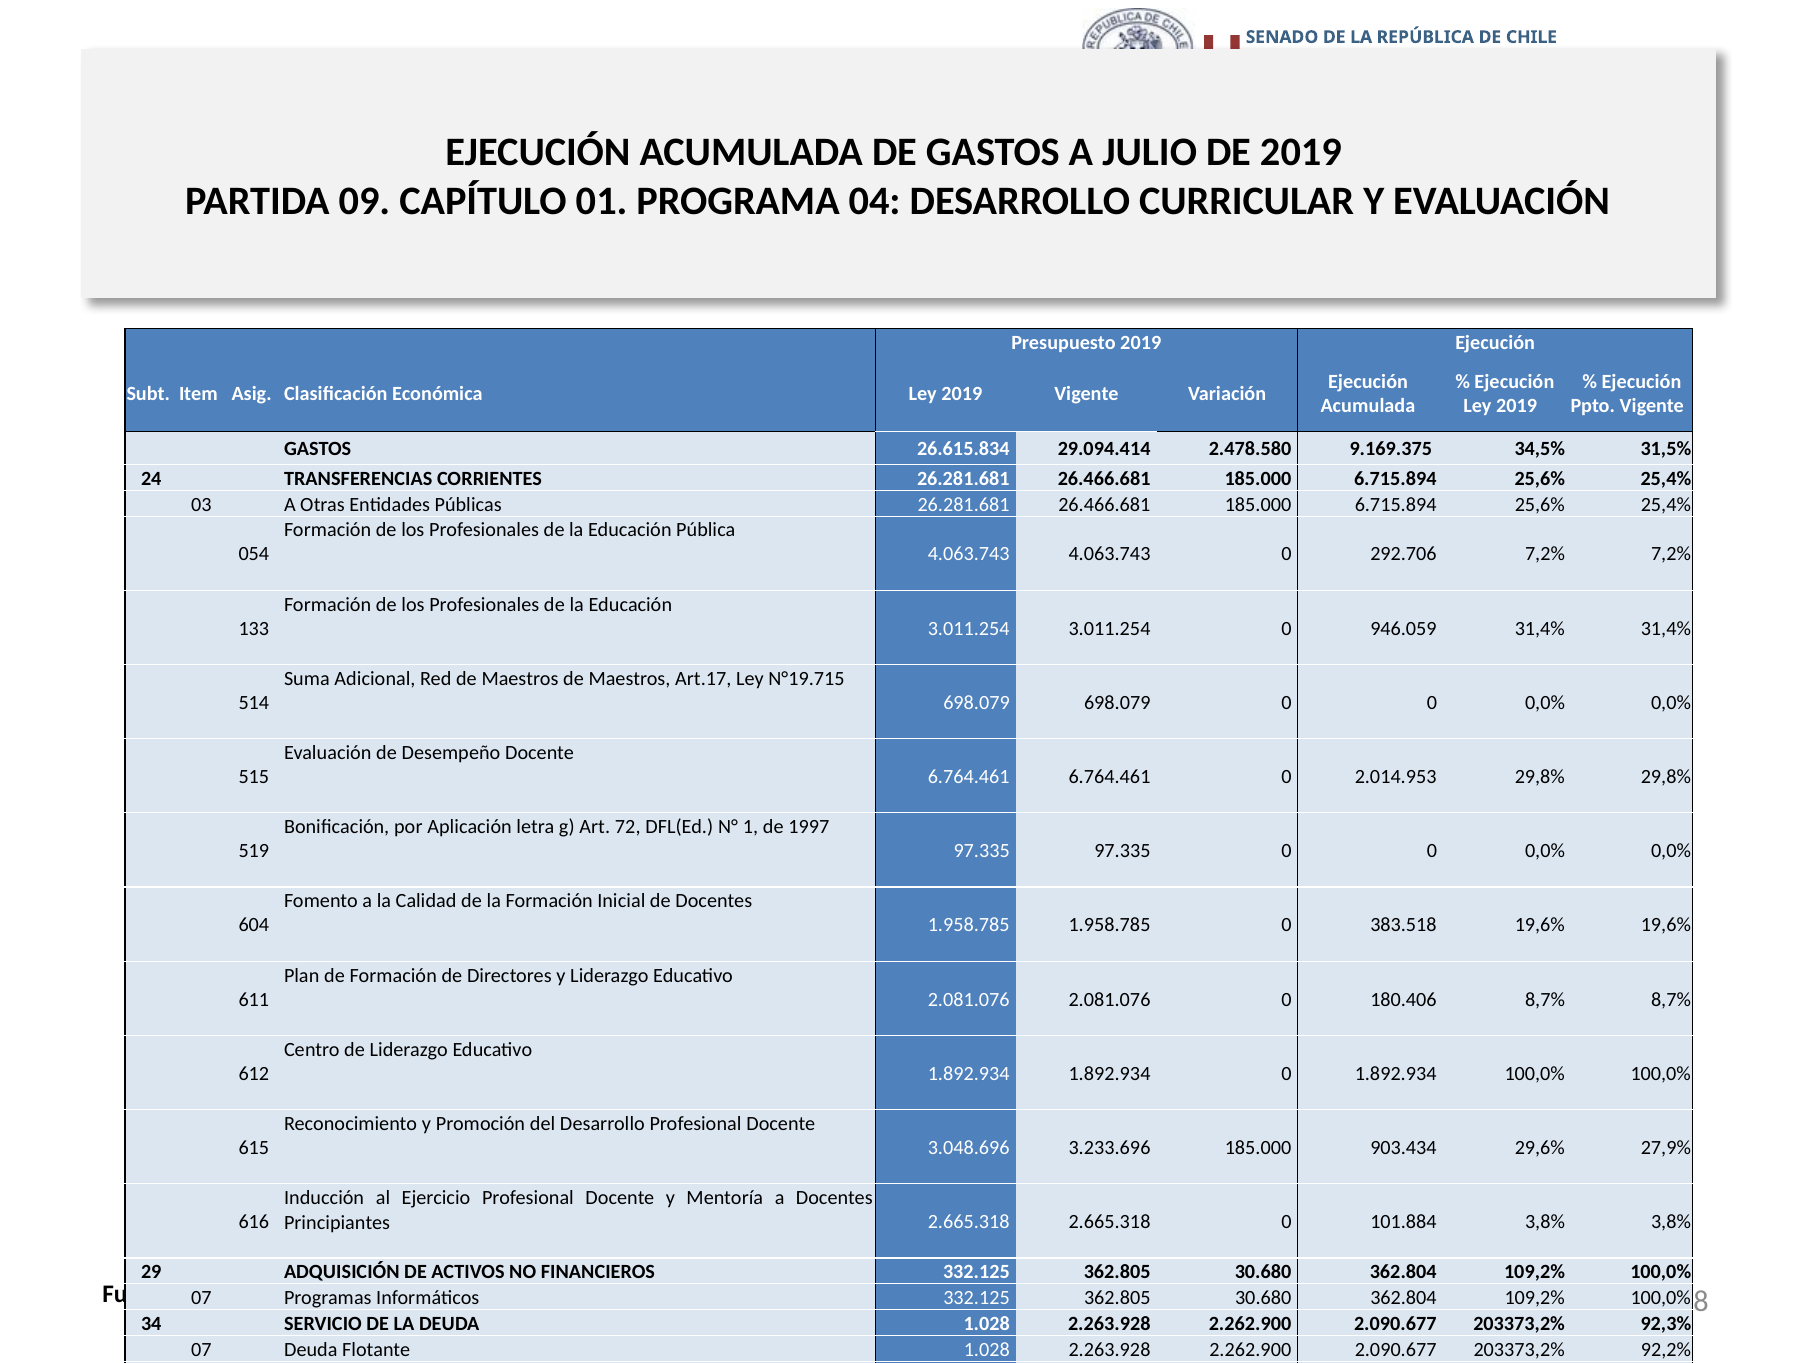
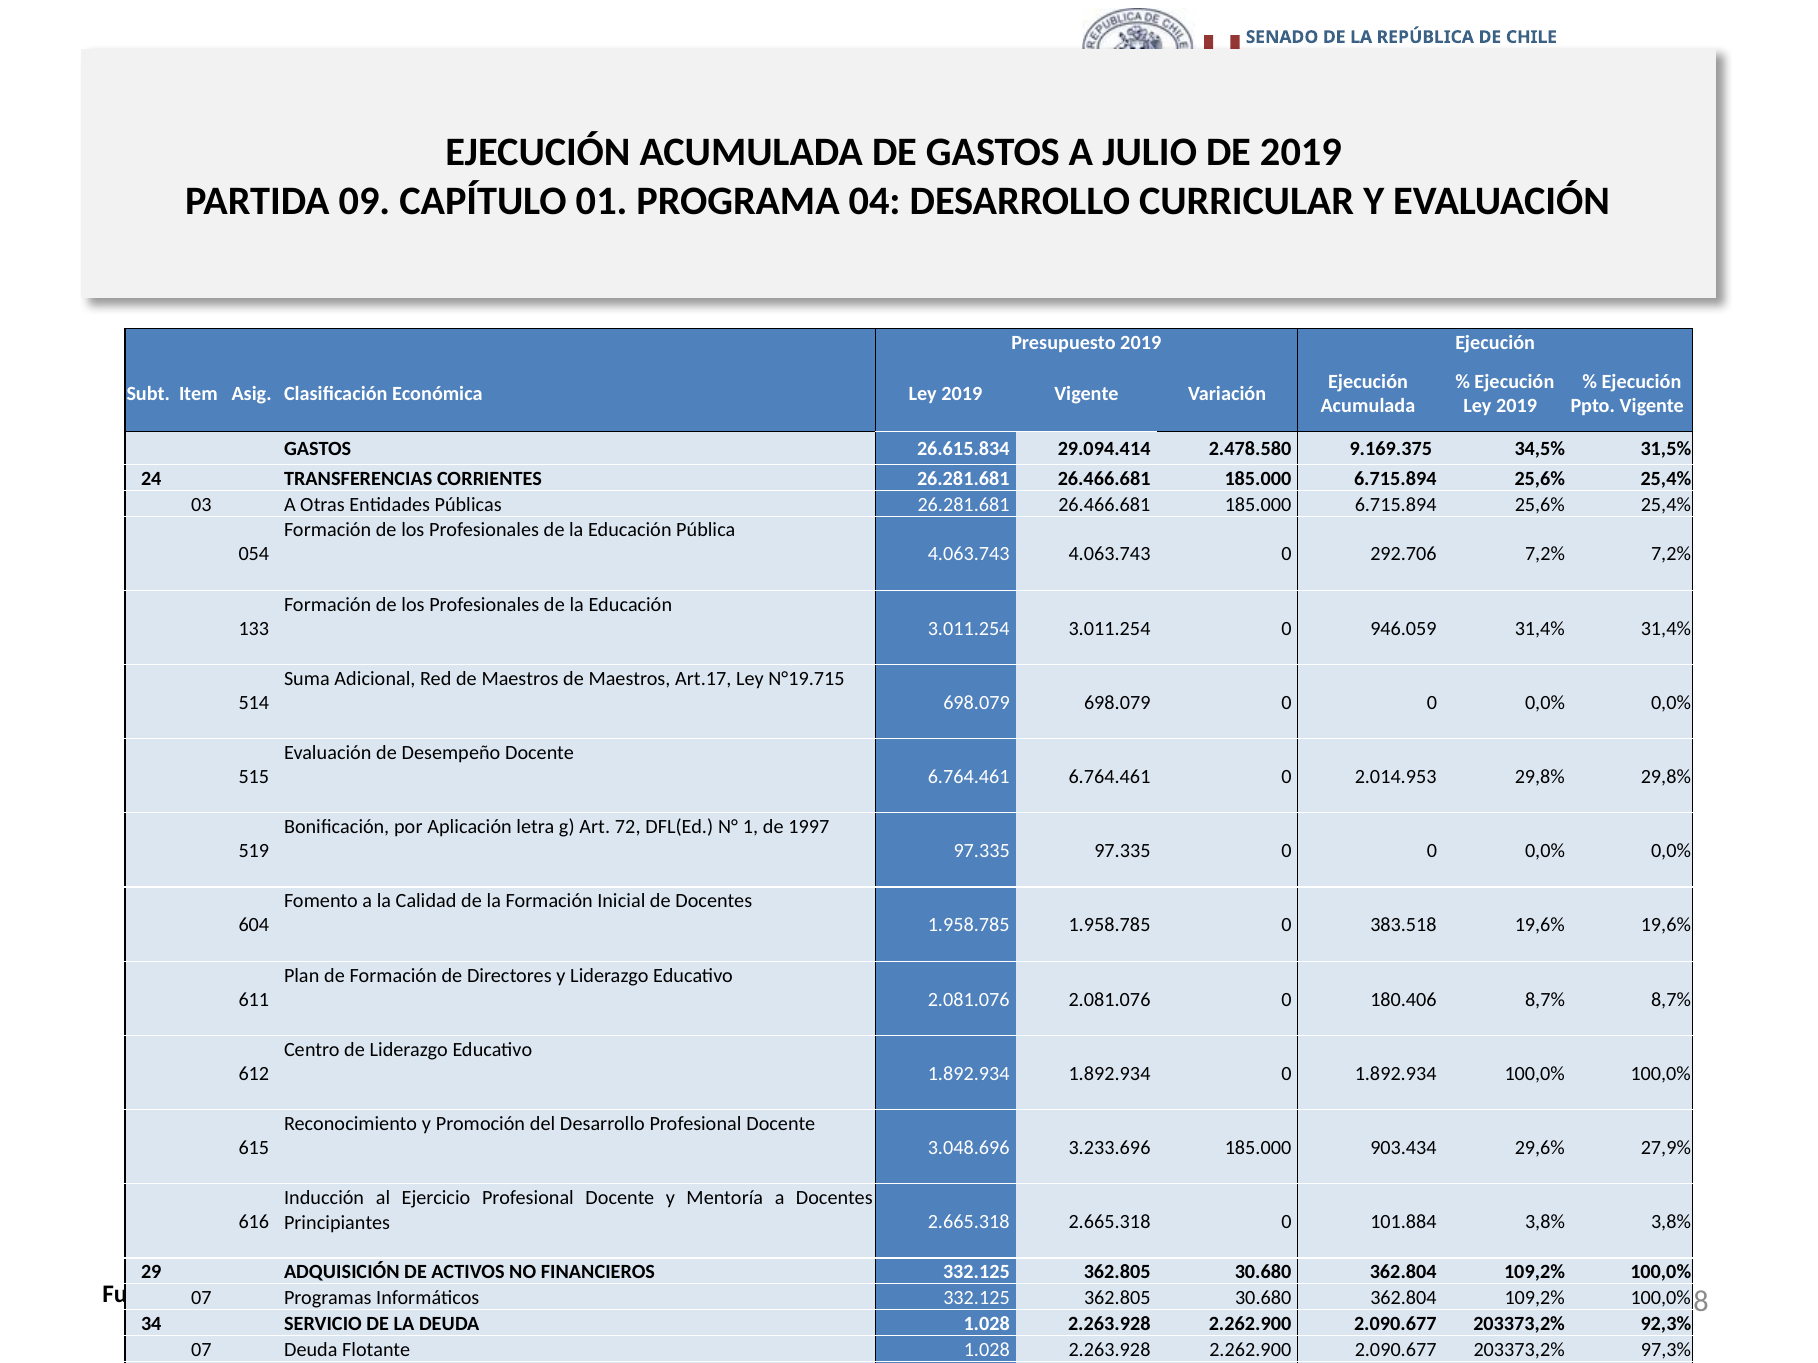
92,2%: 92,2% -> 97,3%
